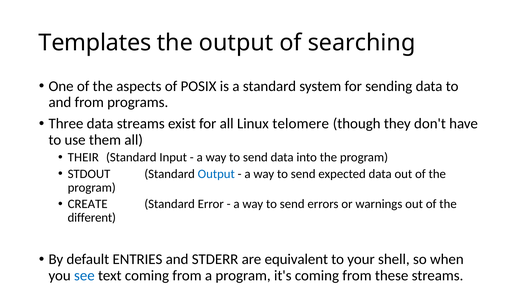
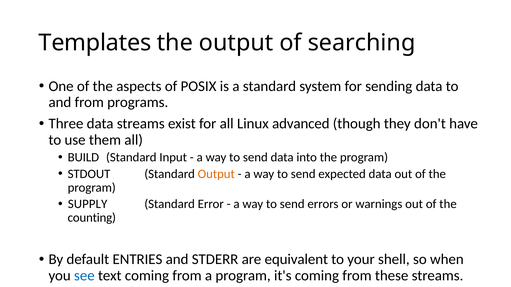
telomere: telomere -> advanced
THEIR: THEIR -> BUILD
Output at (216, 174) colour: blue -> orange
CREATE: CREATE -> SUPPLY
different: different -> counting
